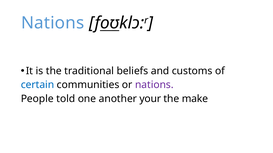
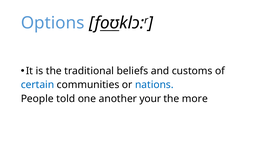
Nations at (53, 23): Nations -> Options
nations at (154, 85) colour: purple -> blue
make: make -> more
